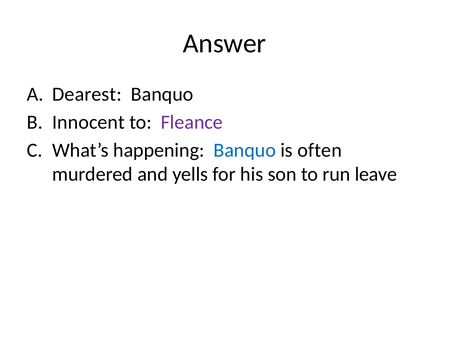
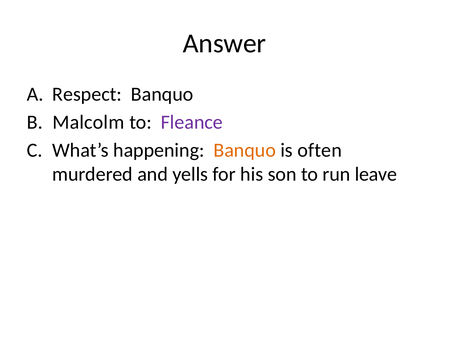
Dearest: Dearest -> Respect
Innocent: Innocent -> Malcolm
Banquo at (245, 150) colour: blue -> orange
